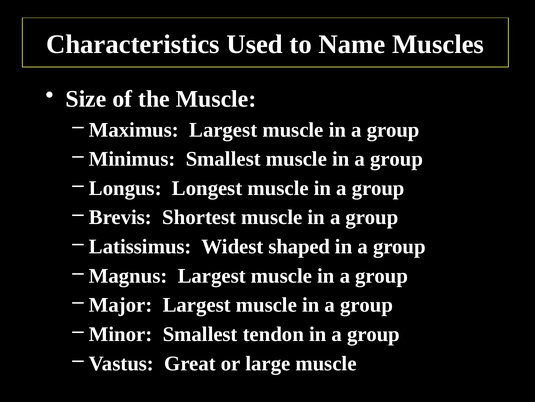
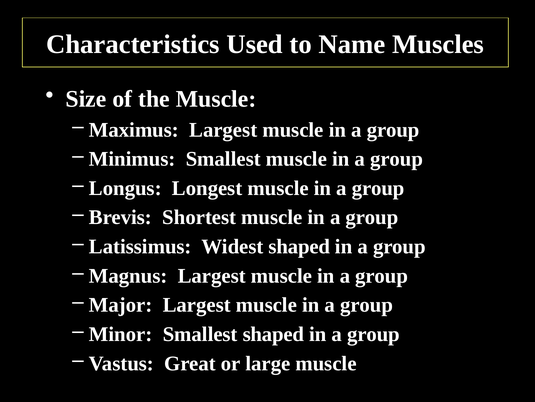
Smallest tendon: tendon -> shaped
